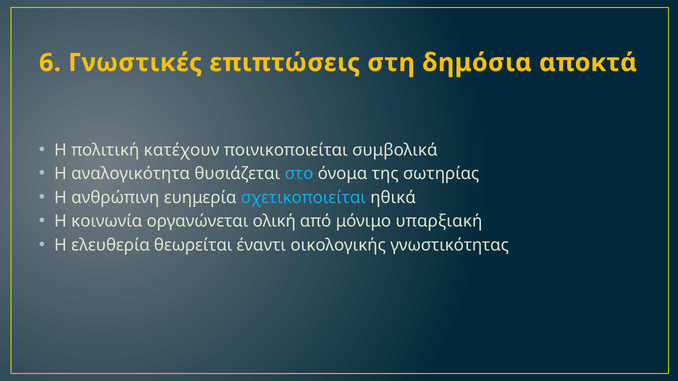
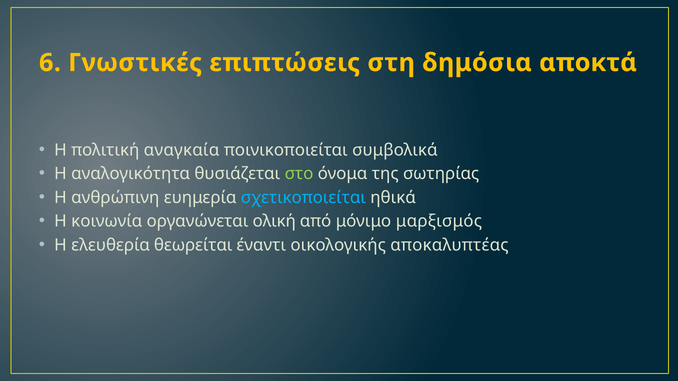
κατέχουν: κατέχουν -> αναγκαία
στο colour: light blue -> light green
υπαρξιακή: υπαρξιακή -> μαρξισμός
γνωστικότητας: γνωστικότητας -> αποκαλυπτέας
